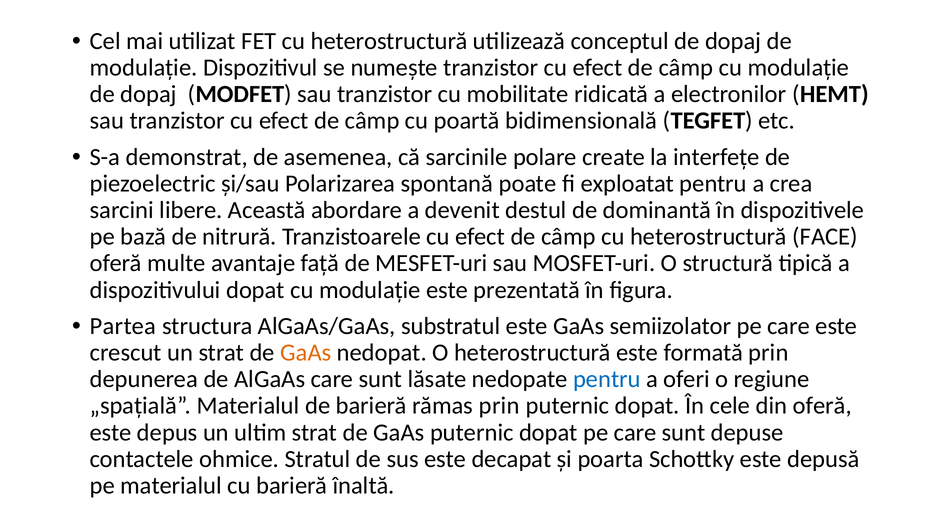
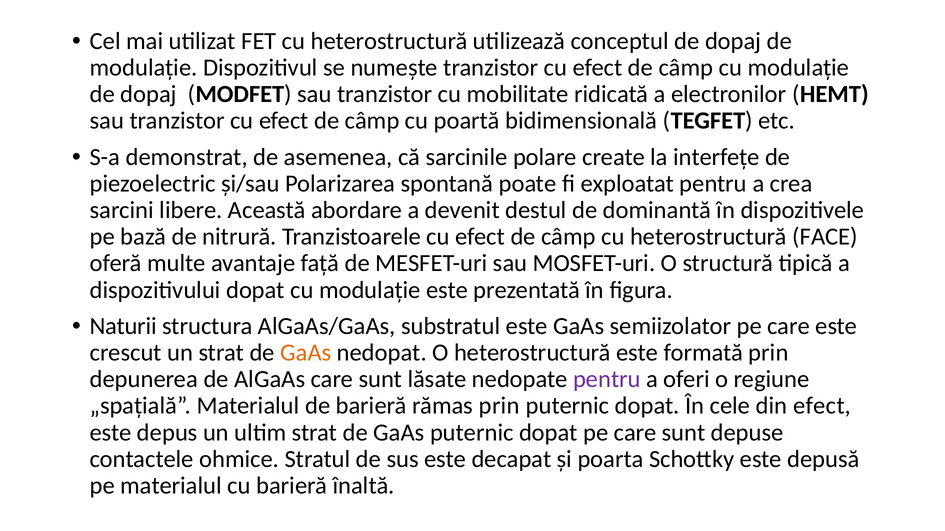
Partea: Partea -> Naturii
pentru at (607, 380) colour: blue -> purple
din oferă: oferă -> efect
